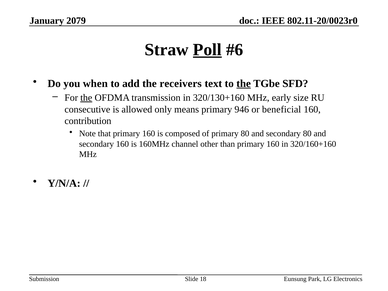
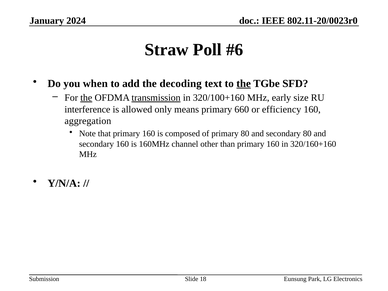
2079: 2079 -> 2024
Poll underline: present -> none
receivers: receivers -> decoding
transmission underline: none -> present
320/130+160: 320/130+160 -> 320/100+160
consecutive: consecutive -> interference
946: 946 -> 660
beneficial: beneficial -> efficiency
contribution: contribution -> aggregation
